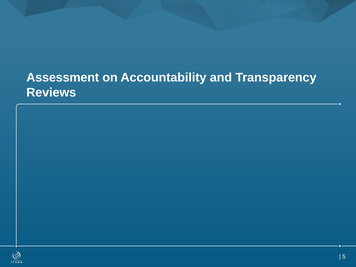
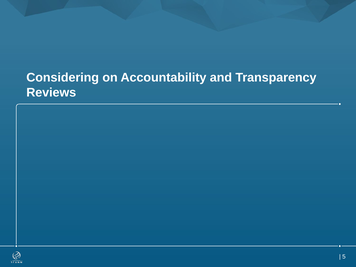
Assessment: Assessment -> Considering
